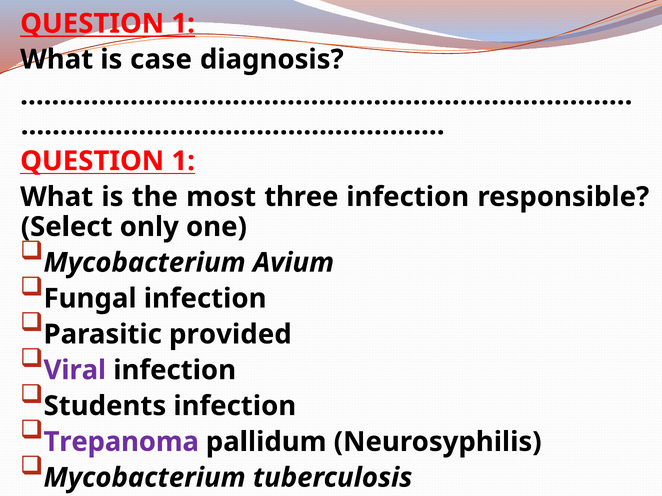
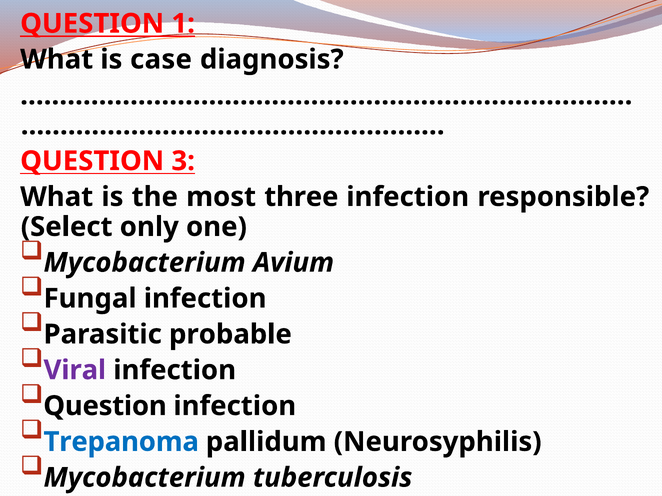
1 at (183, 161): 1 -> 3
provided: provided -> probable
Students at (105, 406): Students -> Question
Trepanoma colour: purple -> blue
